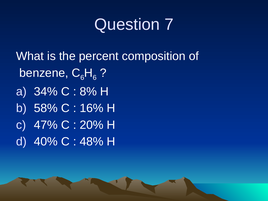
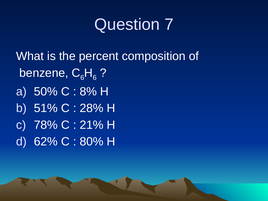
34%: 34% -> 50%
58%: 58% -> 51%
16%: 16% -> 28%
47%: 47% -> 78%
20%: 20% -> 21%
40%: 40% -> 62%
48%: 48% -> 80%
